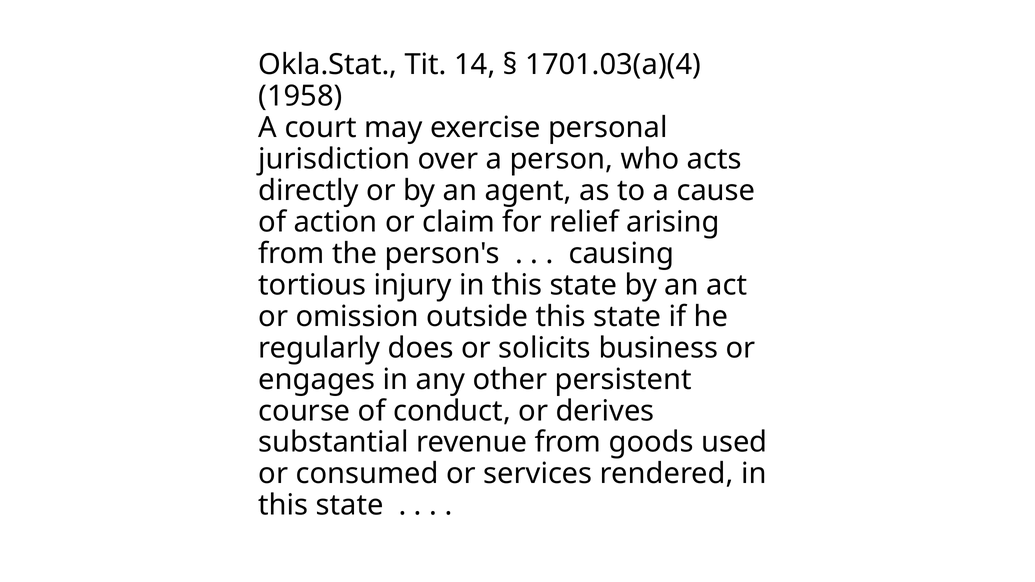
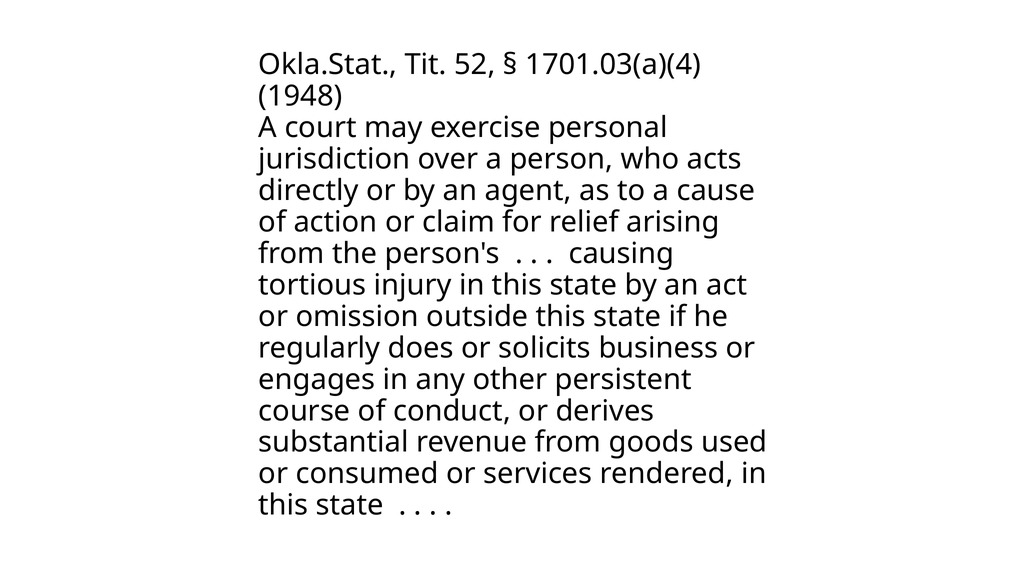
14: 14 -> 52
1958: 1958 -> 1948
